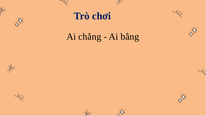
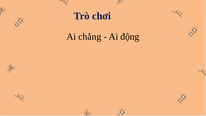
bằng: bằng -> động
